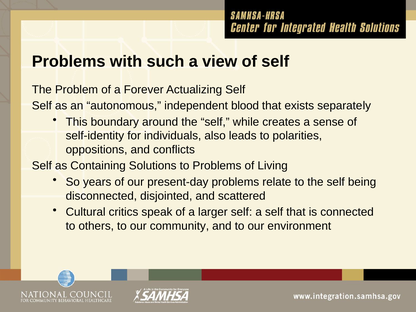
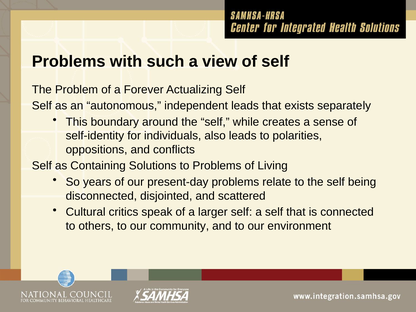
independent blood: blood -> leads
